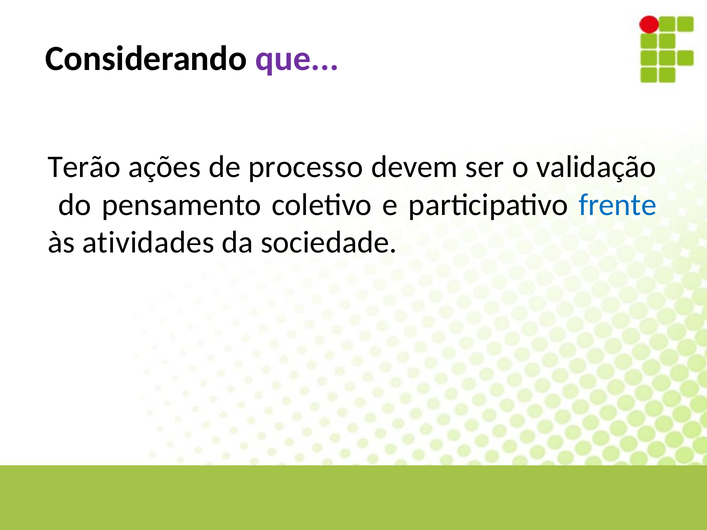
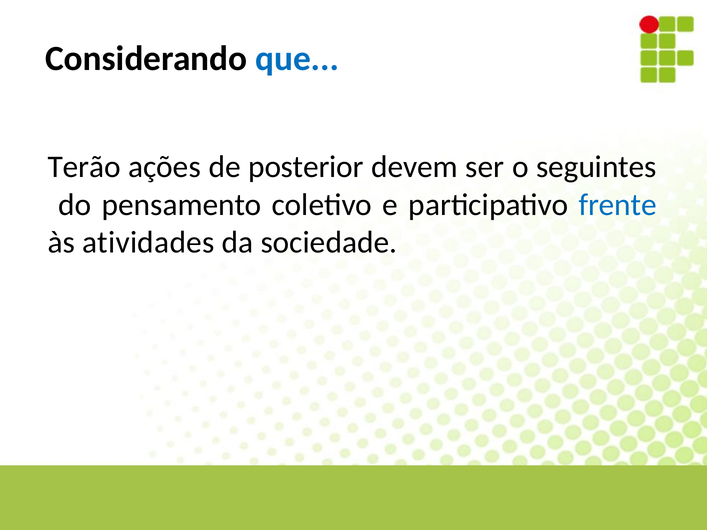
que colour: purple -> blue
processo: processo -> posterior
validação: validação -> seguintes
